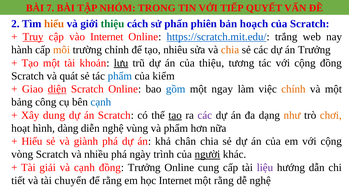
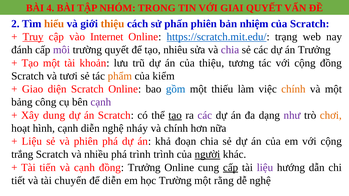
7: 7 -> 4
TIẾP: TIẾP -> GIAI
thiệu at (112, 24) colour: green -> orange
hoạch: hoạch -> nhiệm
trắng: trắng -> trạng
hành: hành -> đánh
môi colour: orange -> purple
trường chỉnh: chỉnh -> quyết
chia at (230, 50) colour: orange -> purple
lưu underline: present -> none
quát: quát -> tươi
phẩm at (120, 76) colour: blue -> orange
diện underline: present -> none
ngay: ngay -> thiếu
cạnh at (101, 102) colour: blue -> purple
như colour: orange -> purple
hình dàng: dàng -> cạnh
vùng: vùng -> nháy
và phẩm: phẩm -> chính
Hiểu at (32, 142): Hiểu -> Liệu
và giành: giành -> phiên
chân: chân -> đoạn
vòng: vòng -> trắng
phá ngày: ngày -> trình
giải: giải -> tiến
cấp at (231, 168) underline: none -> present
để rằng: rằng -> diễn
học Internet: Internet -> Trường
